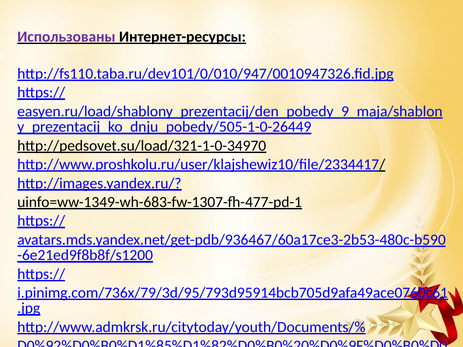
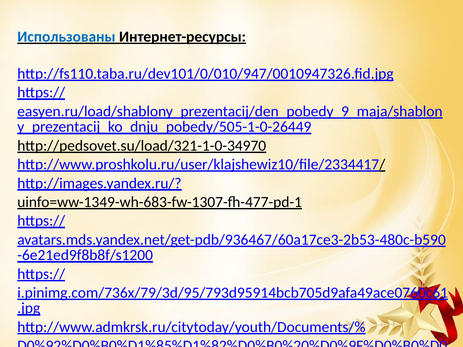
Использованы colour: purple -> blue
